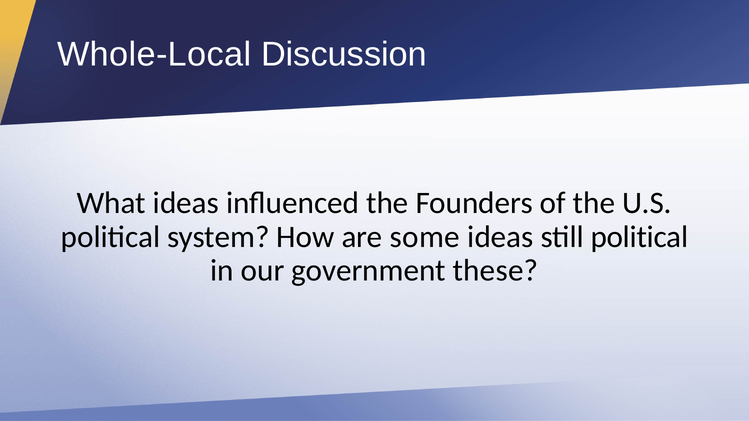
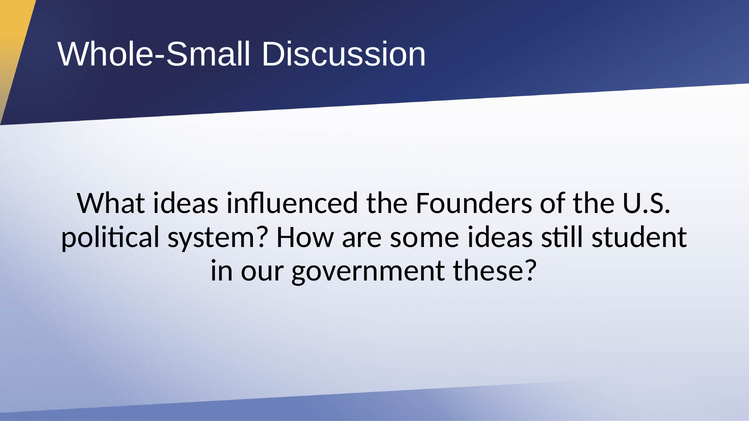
Whole-Local: Whole-Local -> Whole-Small
still political: political -> student
